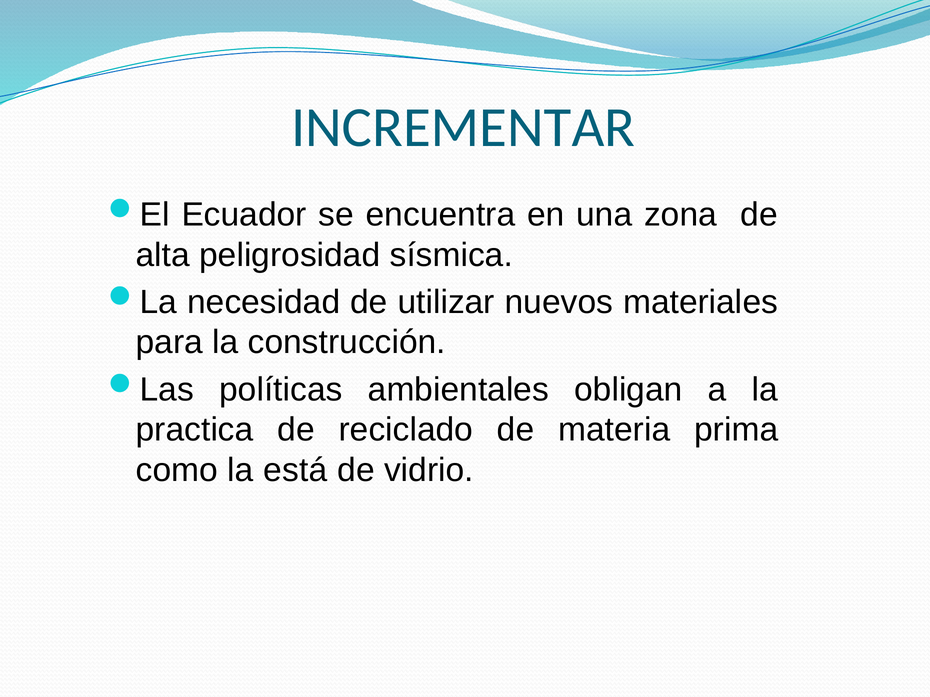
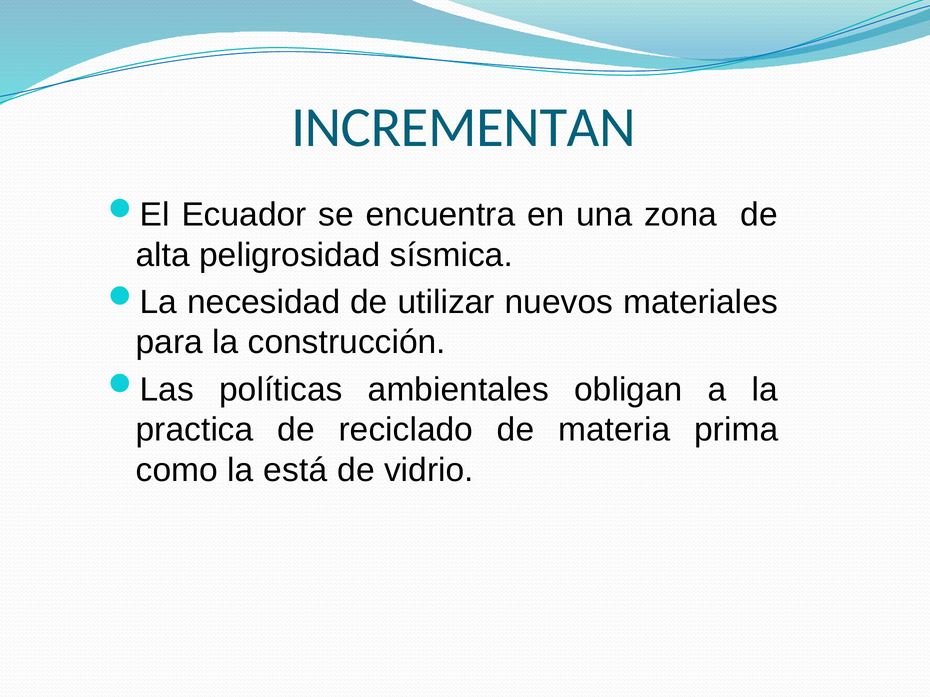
INCREMENTAR: INCREMENTAR -> INCREMENTAN
